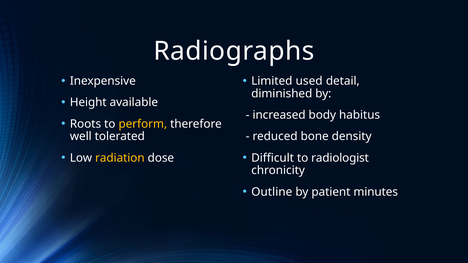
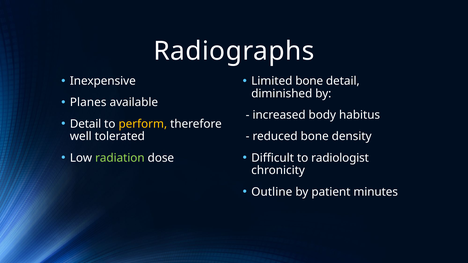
Limited used: used -> bone
Height: Height -> Planes
Roots at (86, 124): Roots -> Detail
radiation colour: yellow -> light green
